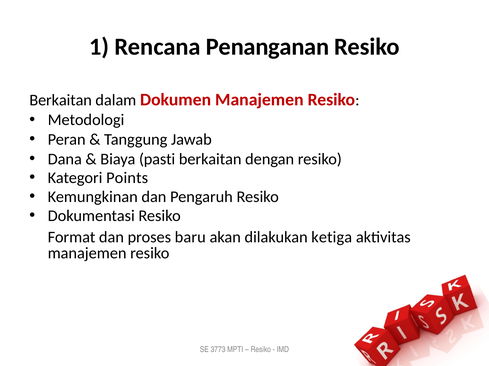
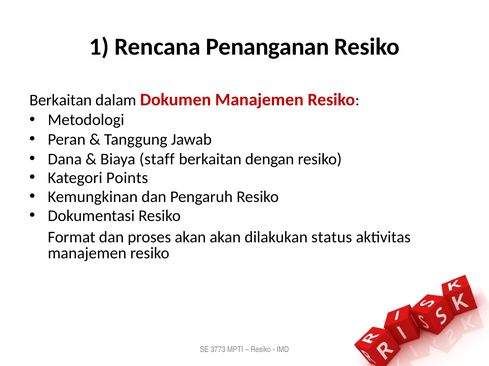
pasti: pasti -> staff
proses baru: baru -> akan
ketiga: ketiga -> status
